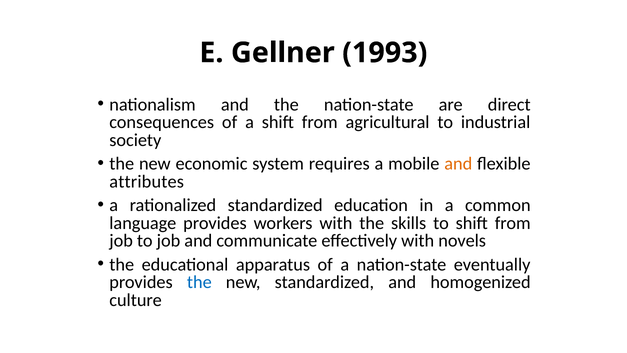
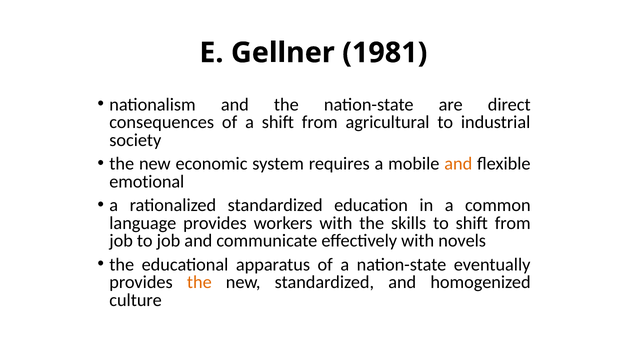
1993: 1993 -> 1981
attributes: attributes -> emotional
the at (199, 282) colour: blue -> orange
